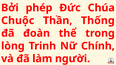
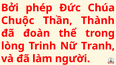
Thống: Thống -> Thành
Chính: Chính -> Tranh
